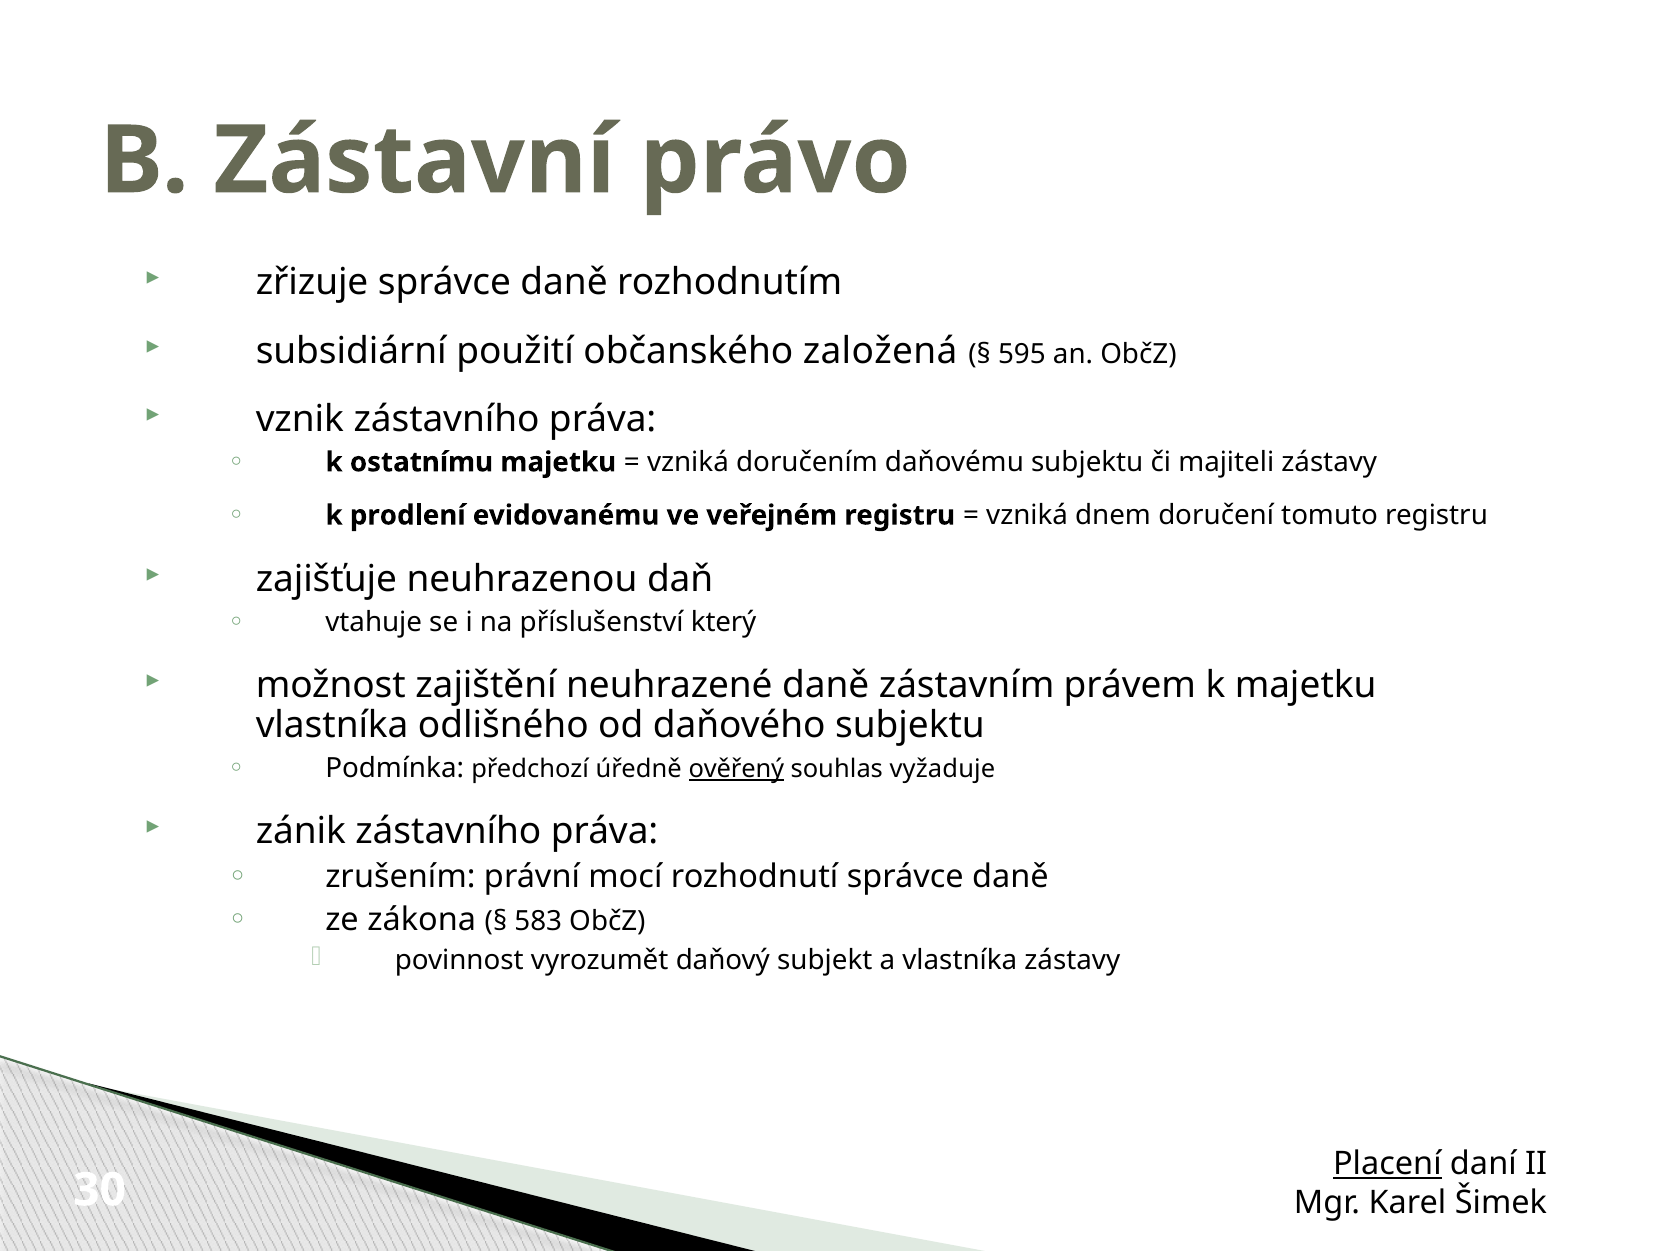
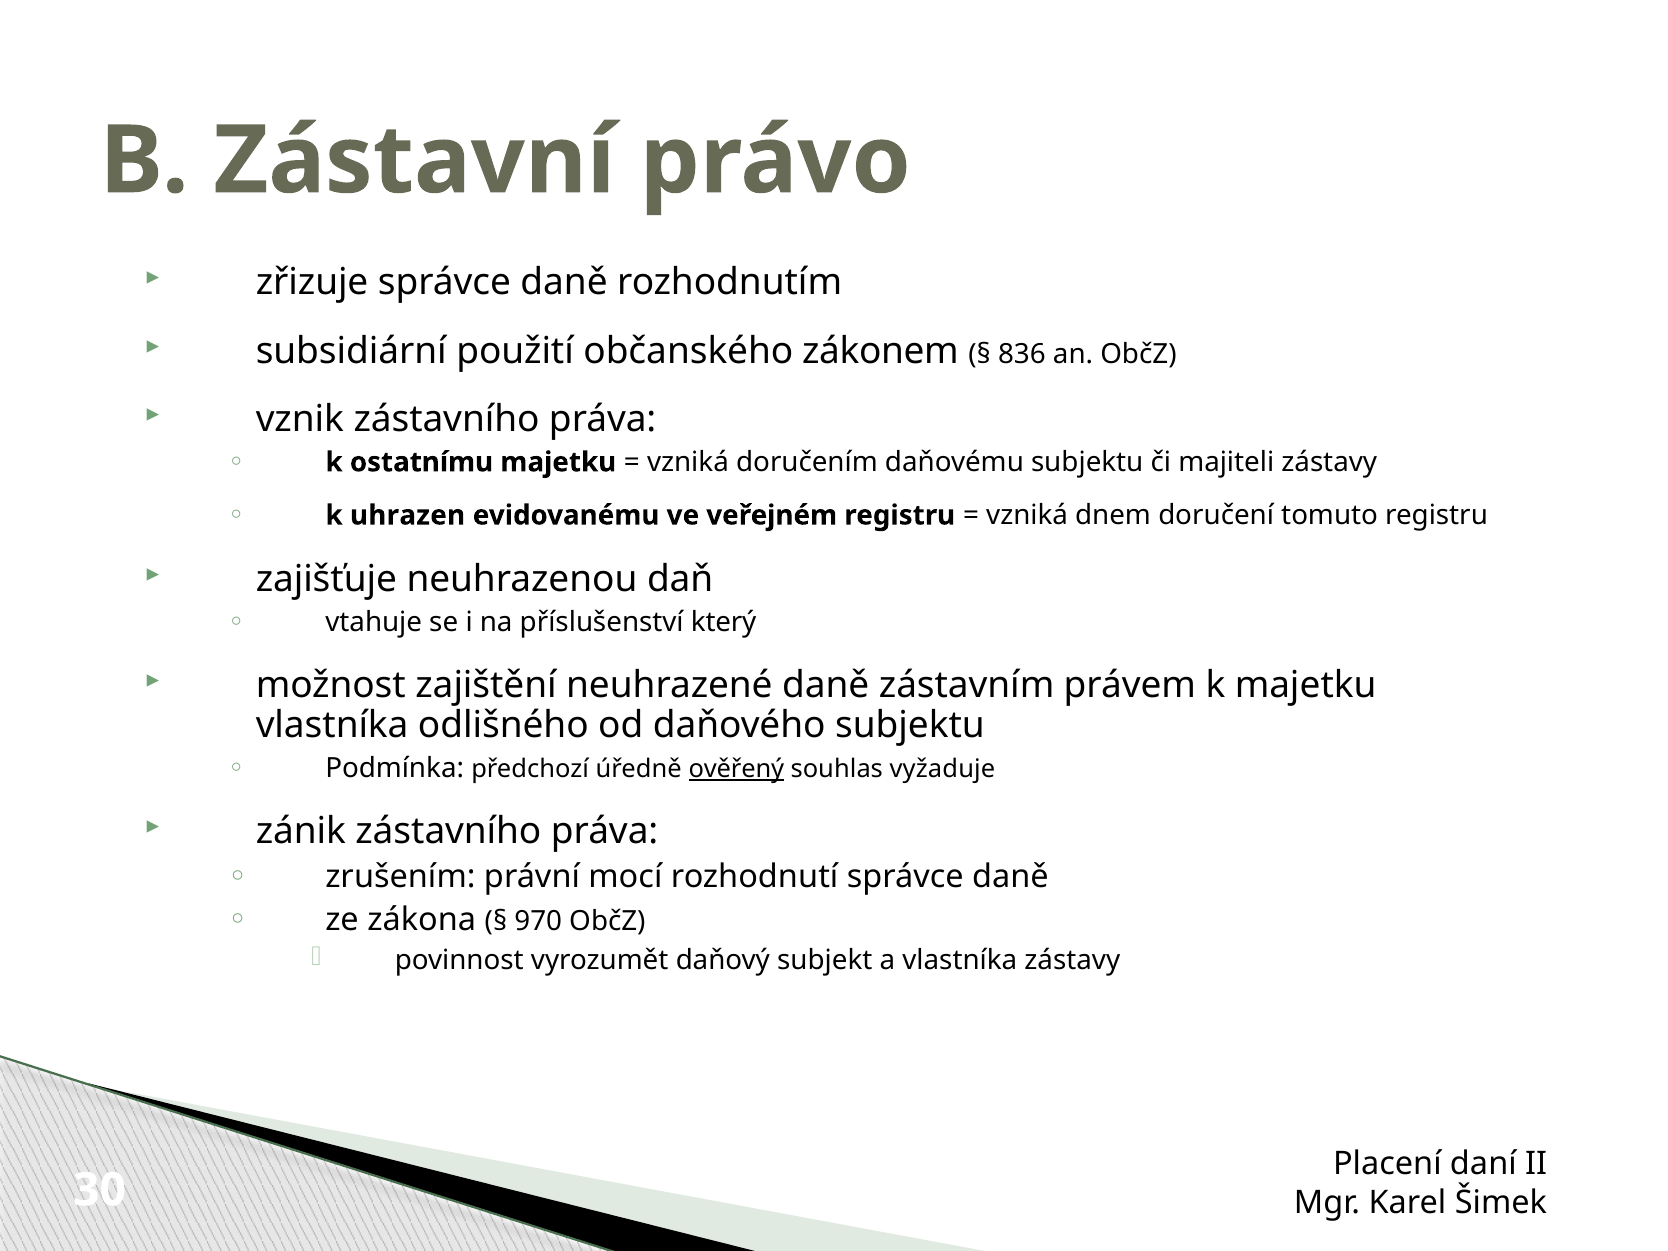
založená: založená -> zákonem
595: 595 -> 836
prodlení: prodlení -> uhrazen
583: 583 -> 970
Placení underline: present -> none
